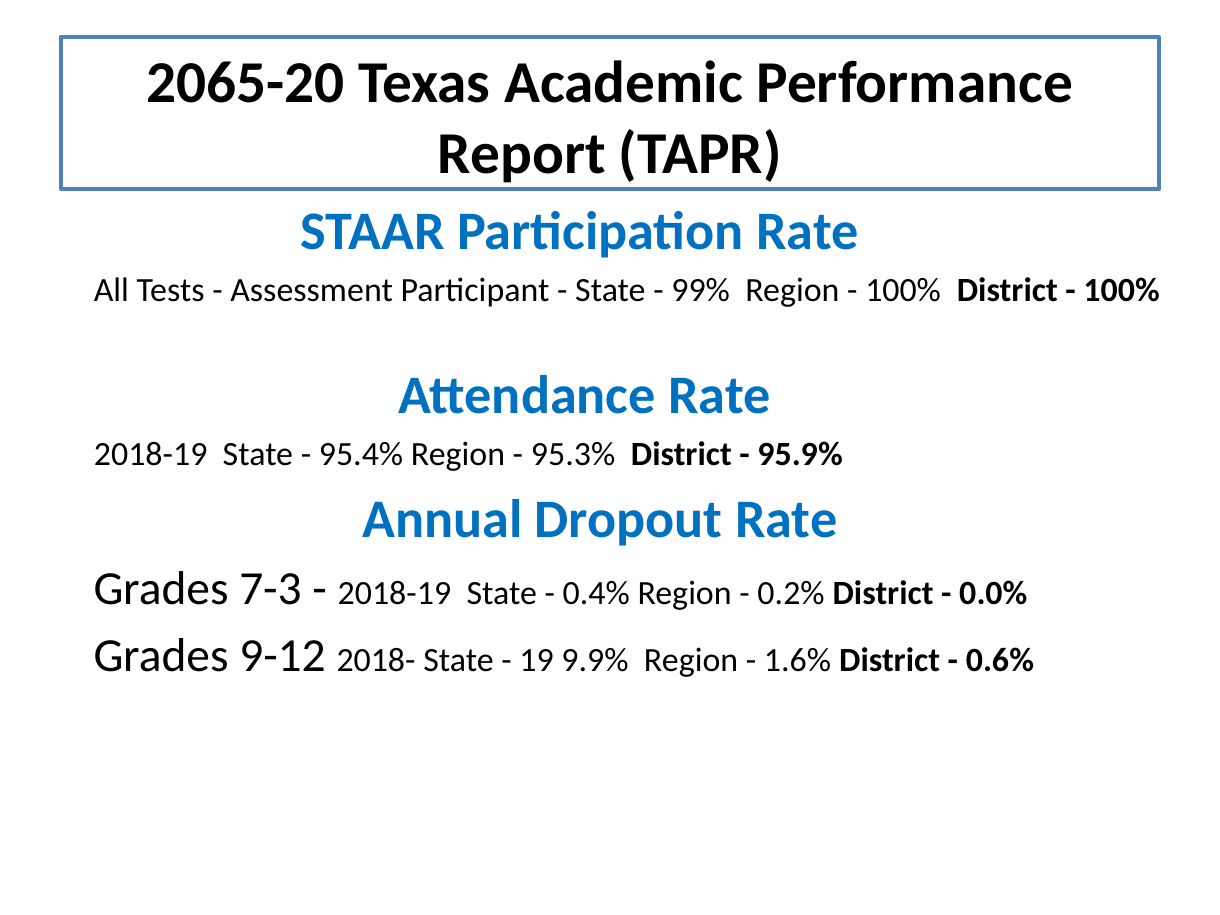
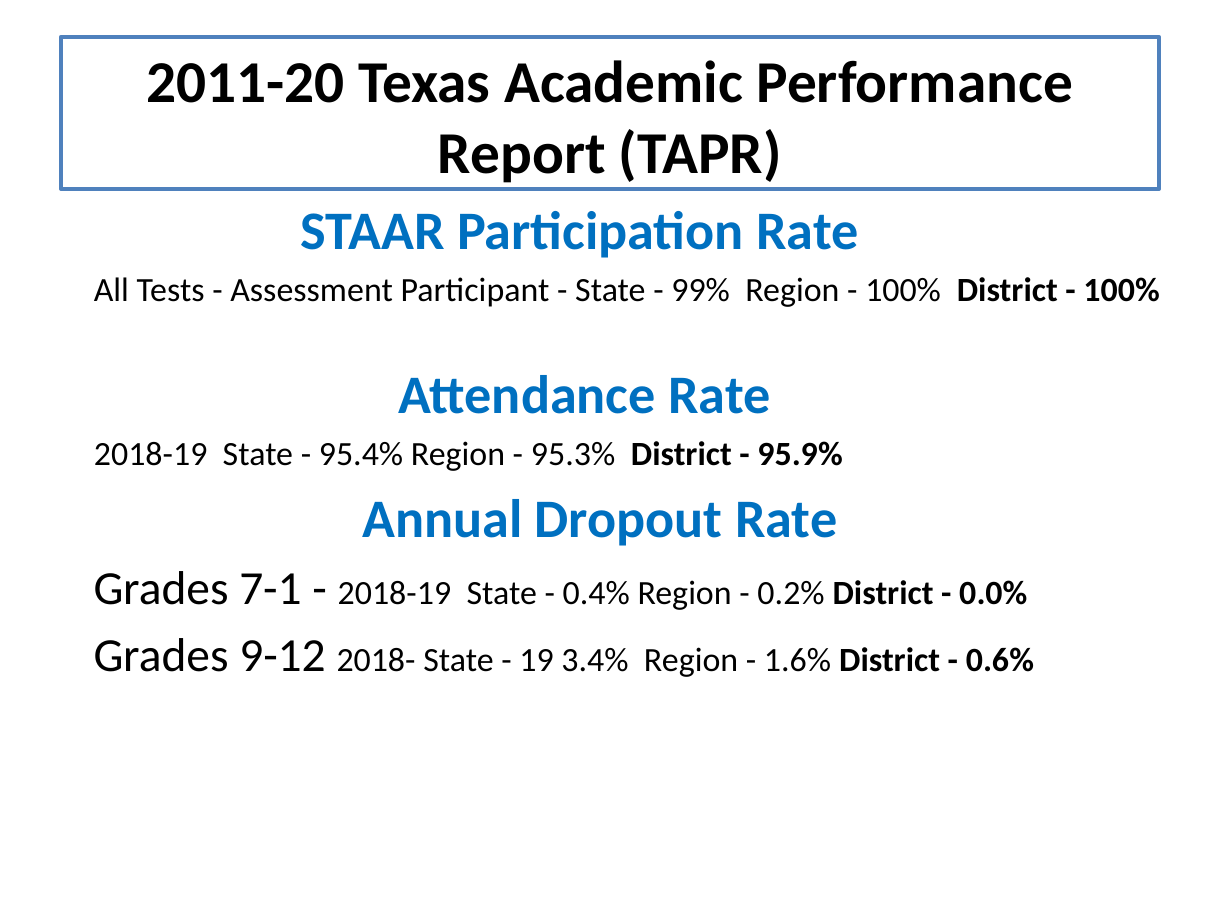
2065-20: 2065-20 -> 2011-20
7-3: 7-3 -> 7-1
9.9%: 9.9% -> 3.4%
